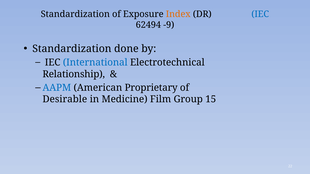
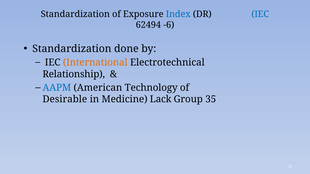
Index colour: orange -> blue
-9: -9 -> -6
International colour: blue -> orange
Proprietary: Proprietary -> Technology
Film: Film -> Lack
15: 15 -> 35
